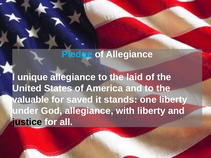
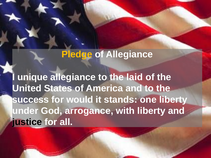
Pledge colour: light blue -> yellow
valuable: valuable -> success
saved: saved -> would
God allegiance: allegiance -> arrogance
